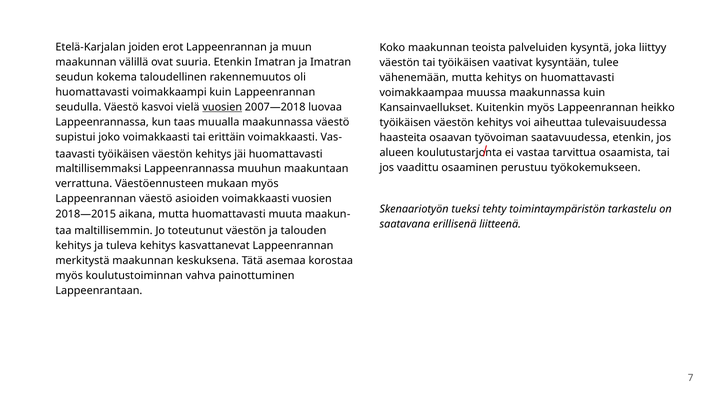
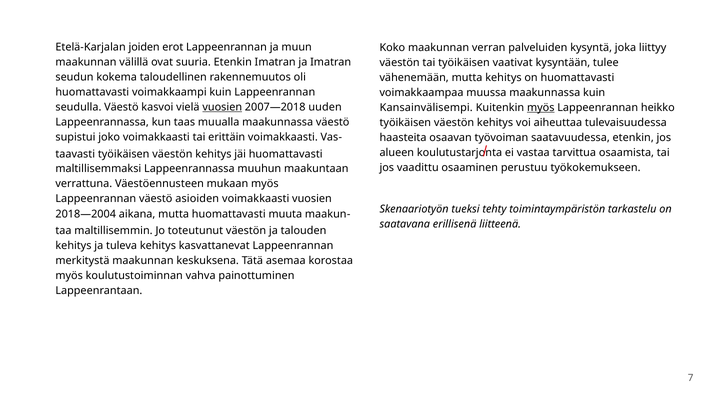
teoista: teoista -> verran
luovaa: luovaa -> uuden
Kansainvaellukset: Kansainvaellukset -> Kansainvälisempi
myös at (541, 107) underline: none -> present
2018—2015: 2018—2015 -> 2018—2004
